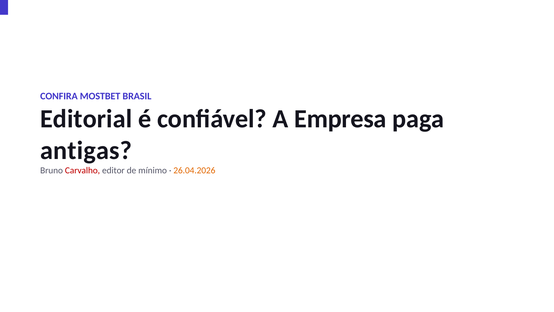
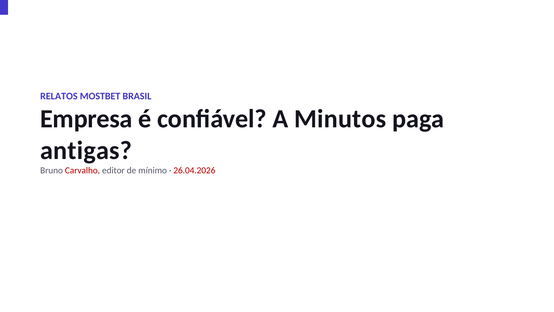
CONFIRA: CONFIRA -> RELATOS
Editorial: Editorial -> Empresa
Empresa: Empresa -> Minutos
26.04.2026 colour: orange -> red
